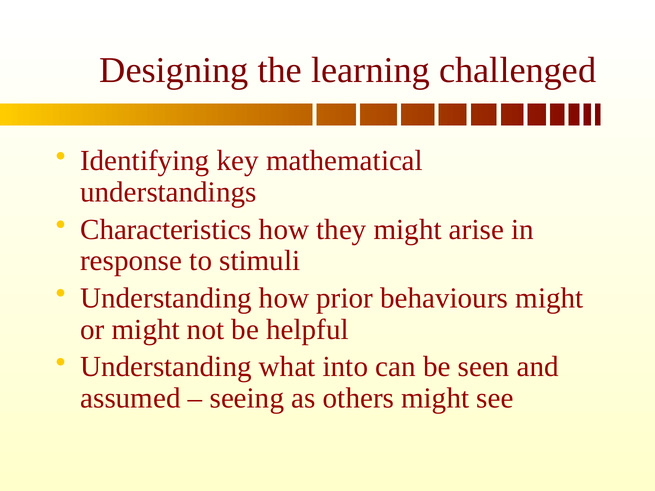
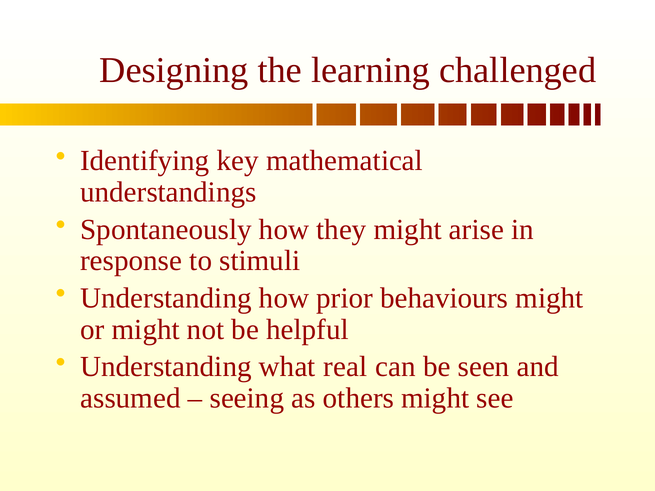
Characteristics: Characteristics -> Spontaneously
into: into -> real
